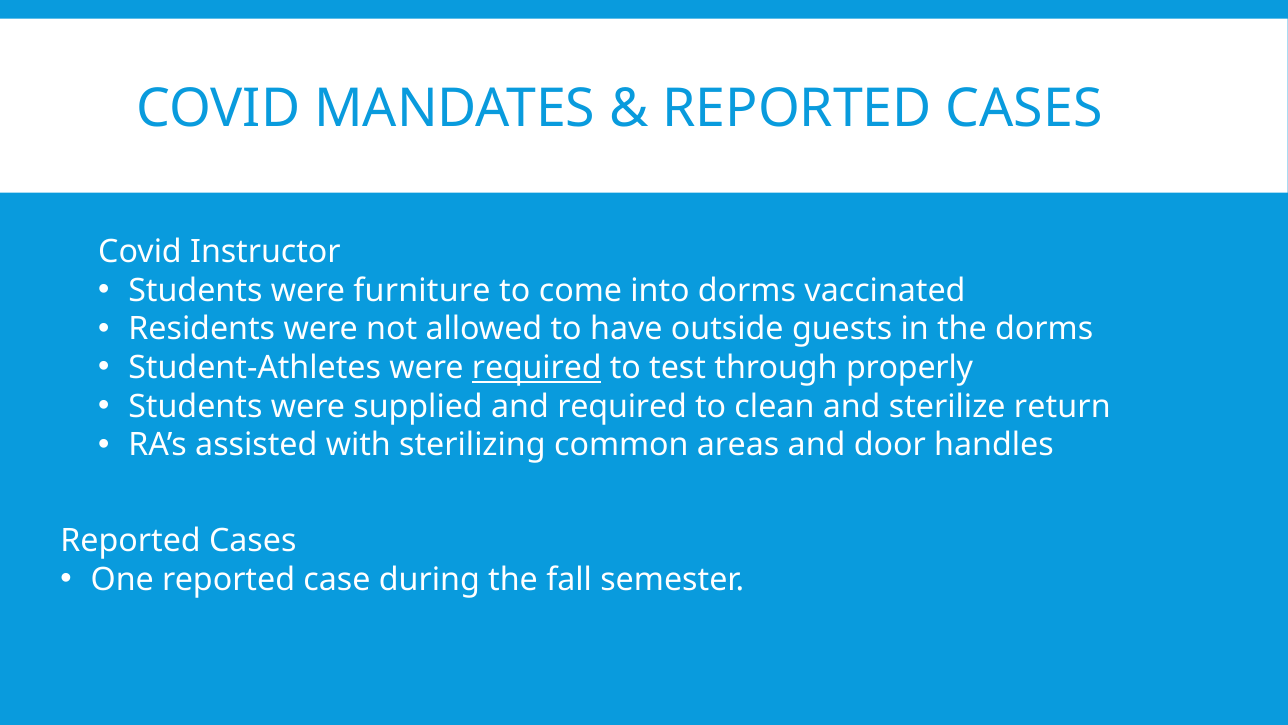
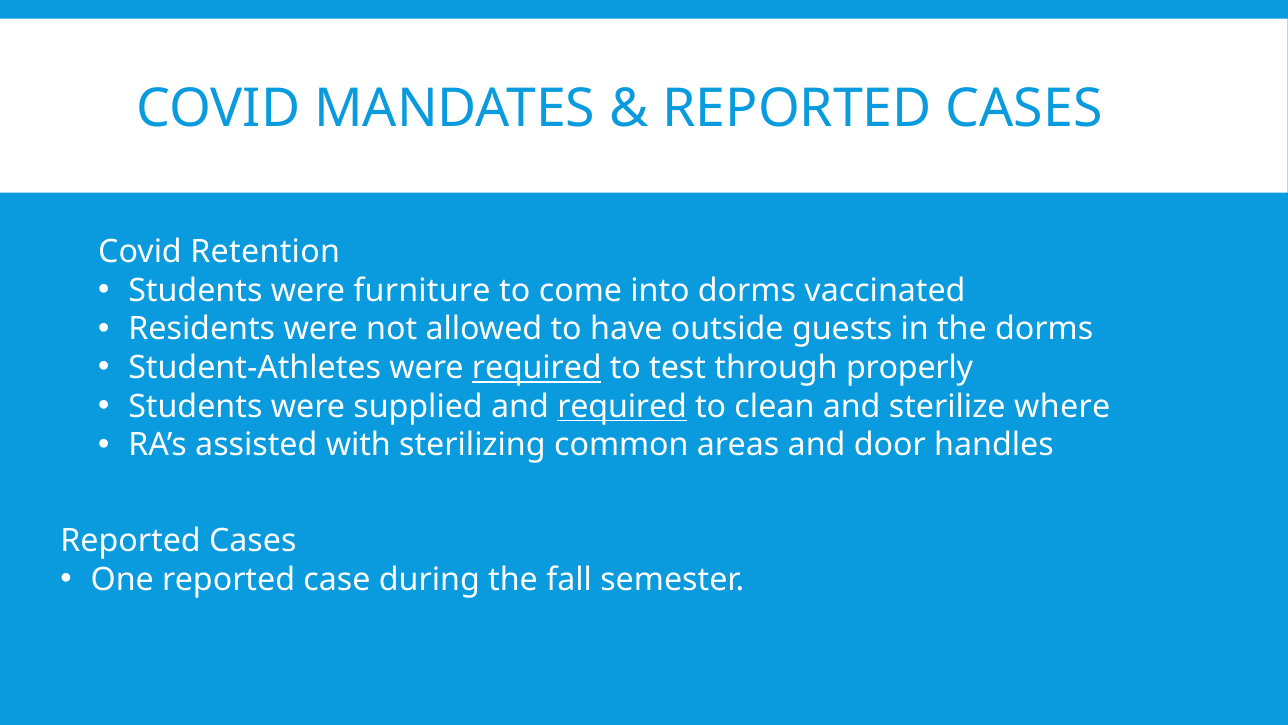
Instructor: Instructor -> Retention
required at (622, 406) underline: none -> present
return: return -> where
